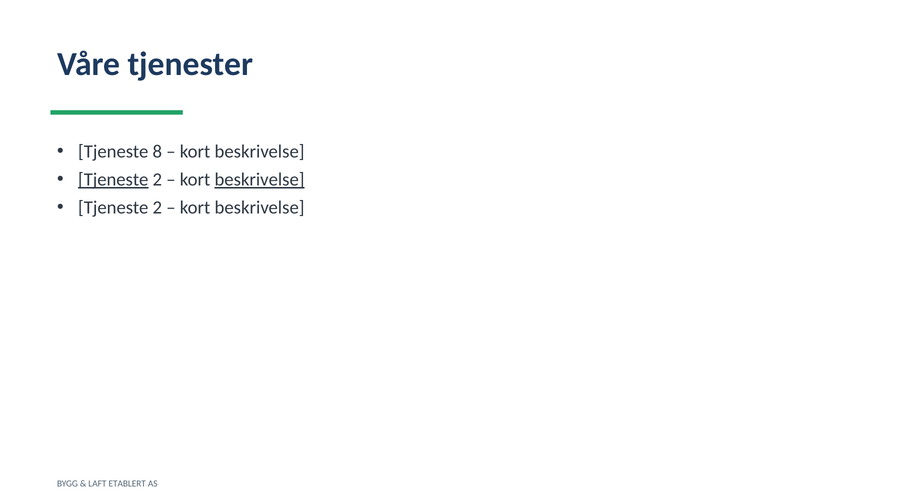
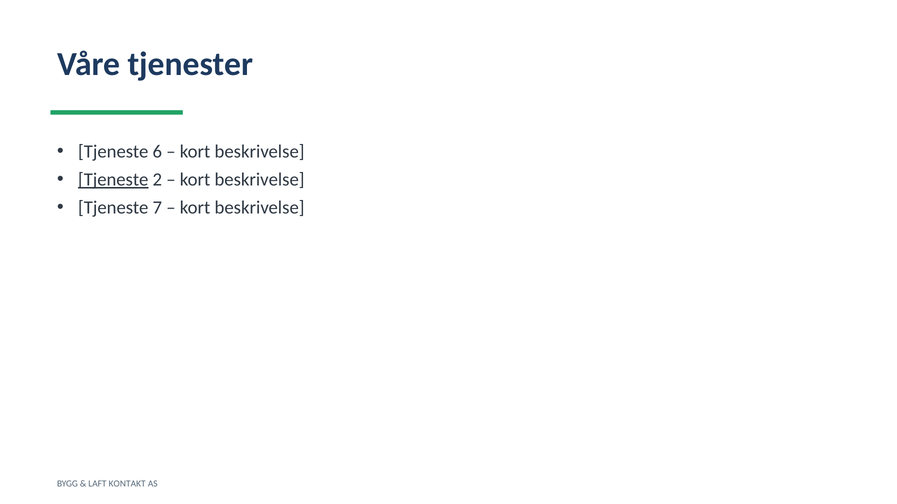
8: 8 -> 6
beskrivelse at (260, 180) underline: present -> none
2 at (157, 208): 2 -> 7
ETABLERT: ETABLERT -> KONTAKT
